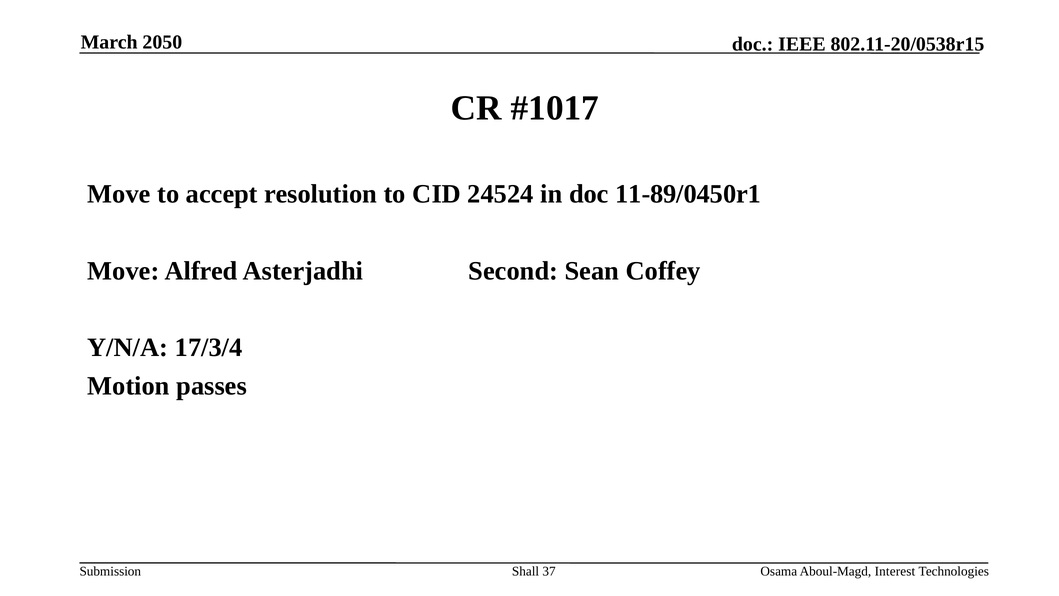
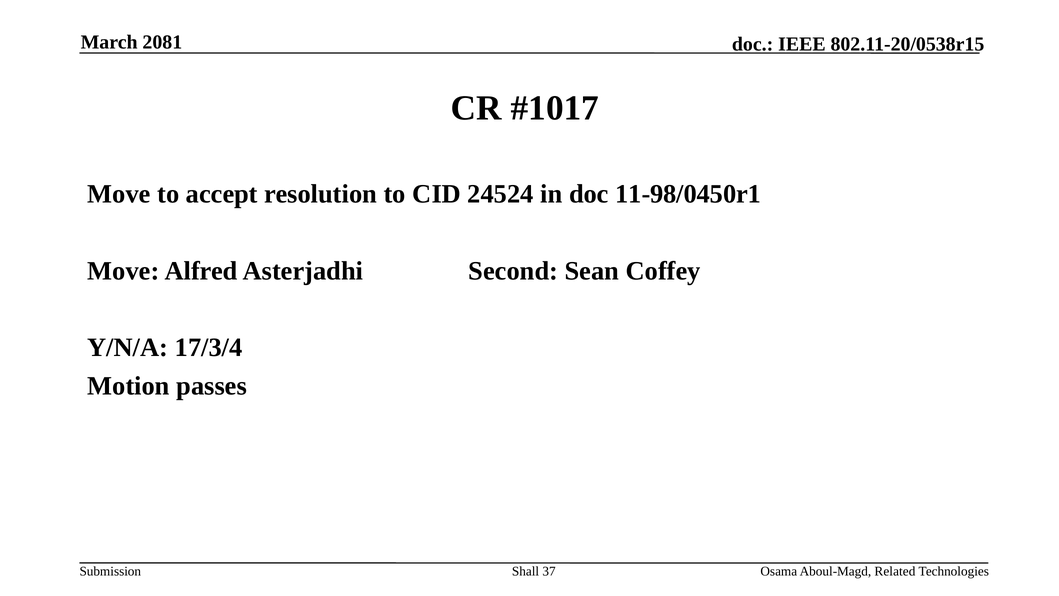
2050: 2050 -> 2081
11-89/0450r1: 11-89/0450r1 -> 11-98/0450r1
Interest: Interest -> Related
